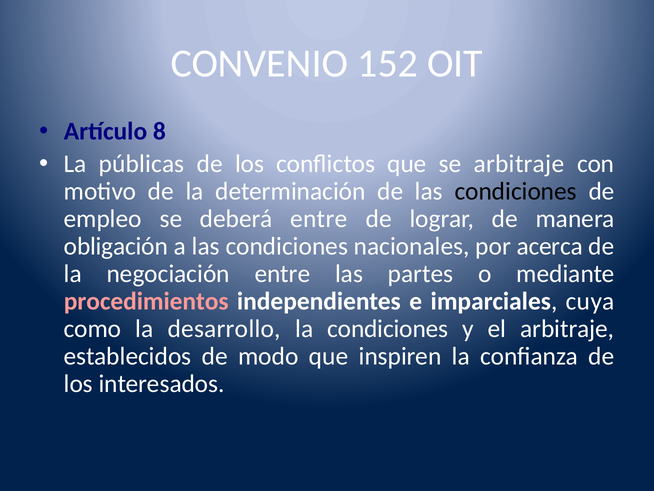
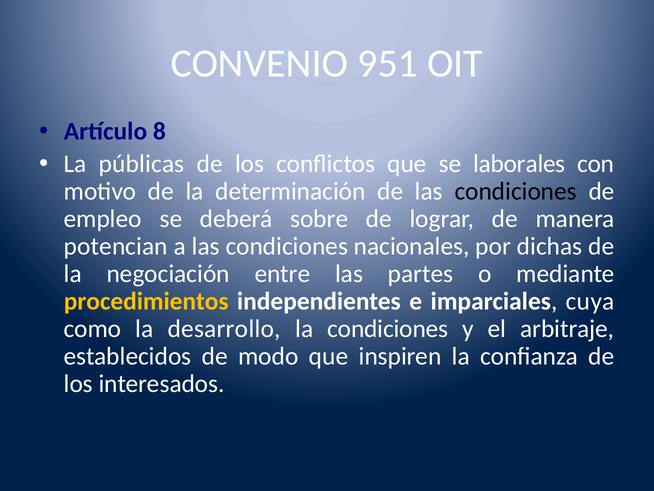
152: 152 -> 951
se arbitraje: arbitraje -> laborales
deberá entre: entre -> sobre
obligación: obligación -> potencian
acerca: acerca -> dichas
procedimientos colour: pink -> yellow
